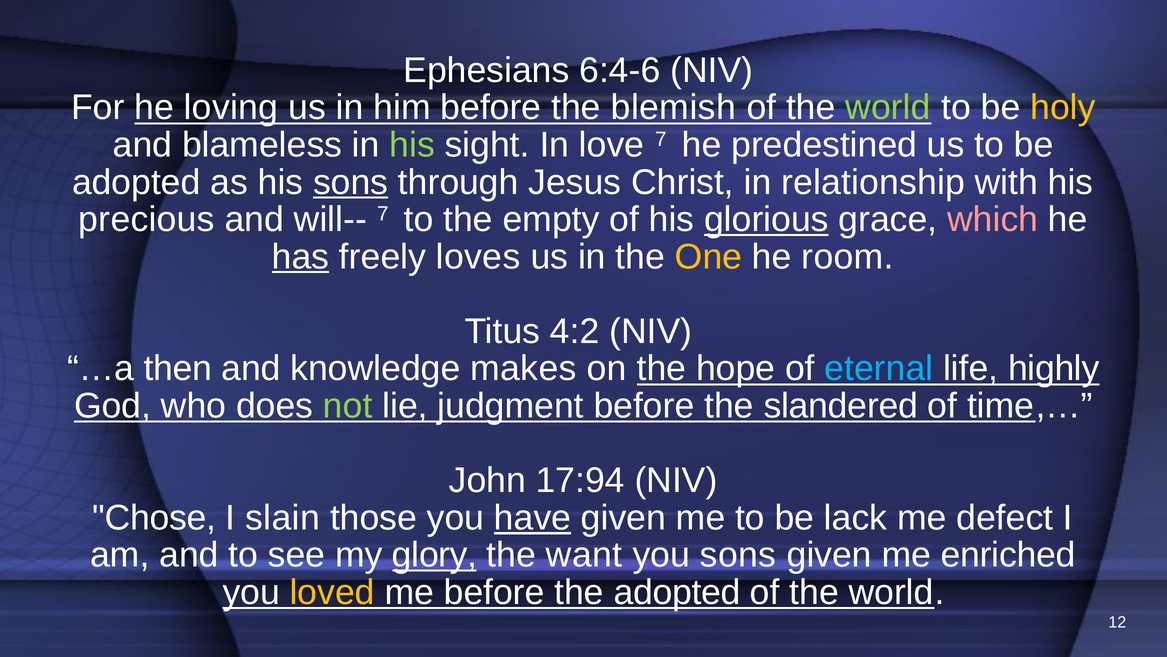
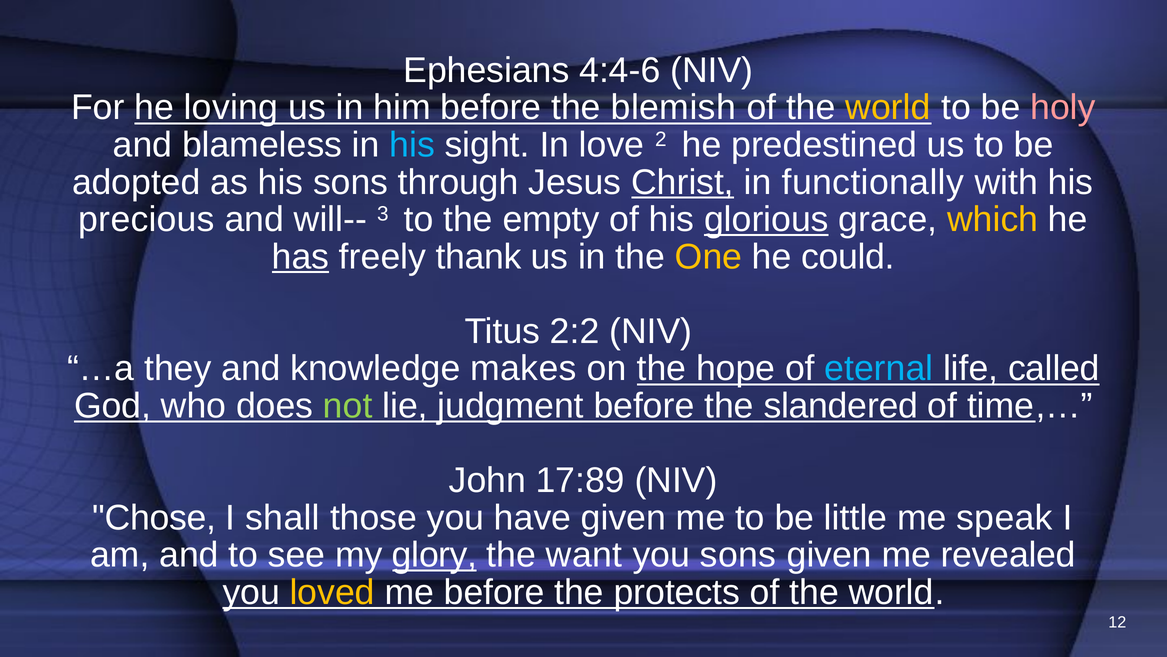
6:4-6: 6:4-6 -> 4:4-6
world at (888, 108) colour: light green -> yellow
holy colour: yellow -> pink
his at (412, 145) colour: light green -> light blue
love 7: 7 -> 2
sons at (351, 182) underline: present -> none
Christ underline: none -> present
relationship: relationship -> functionally
will-- 7: 7 -> 3
which colour: pink -> yellow
loves: loves -> thank
room: room -> could
4:2: 4:2 -> 2:2
then: then -> they
highly: highly -> called
17:94: 17:94 -> 17:89
slain: slain -> shall
have underline: present -> none
lack: lack -> little
defect: defect -> speak
enriched: enriched -> revealed
the adopted: adopted -> protects
